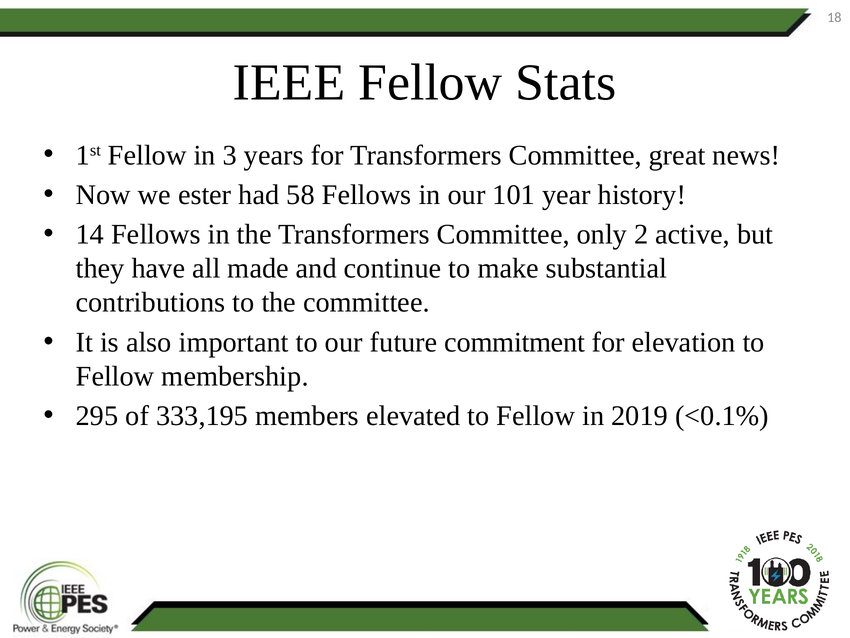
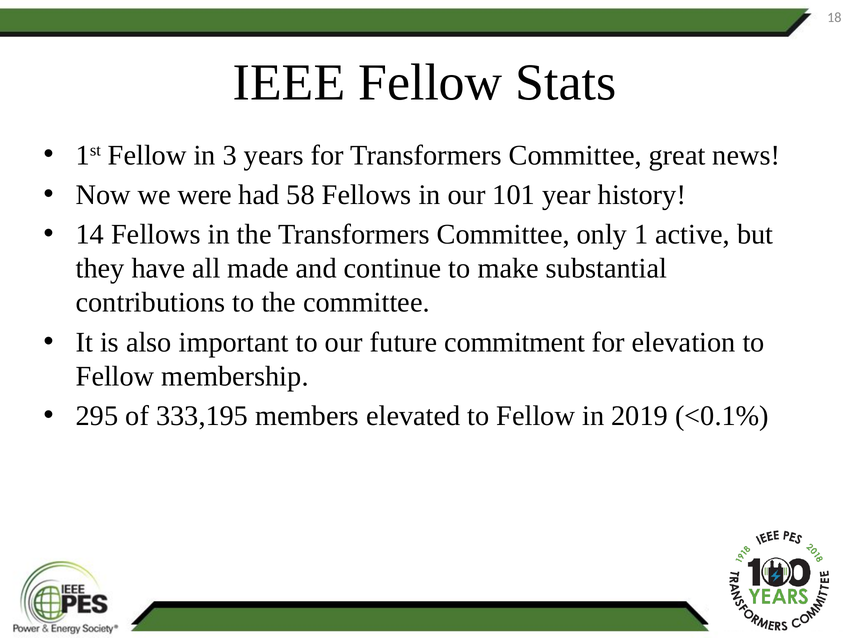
ester: ester -> were
2: 2 -> 1
